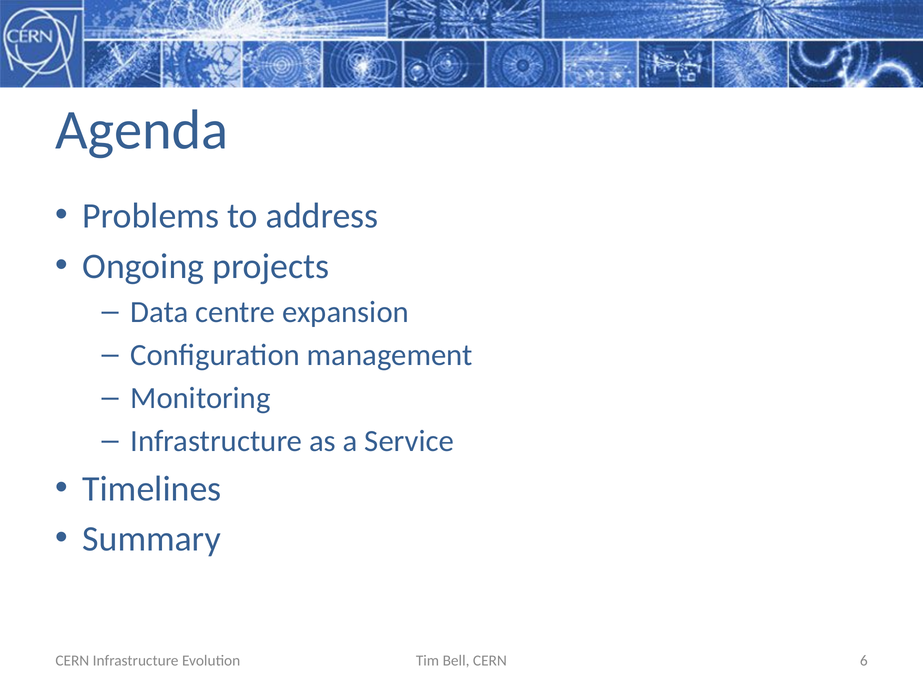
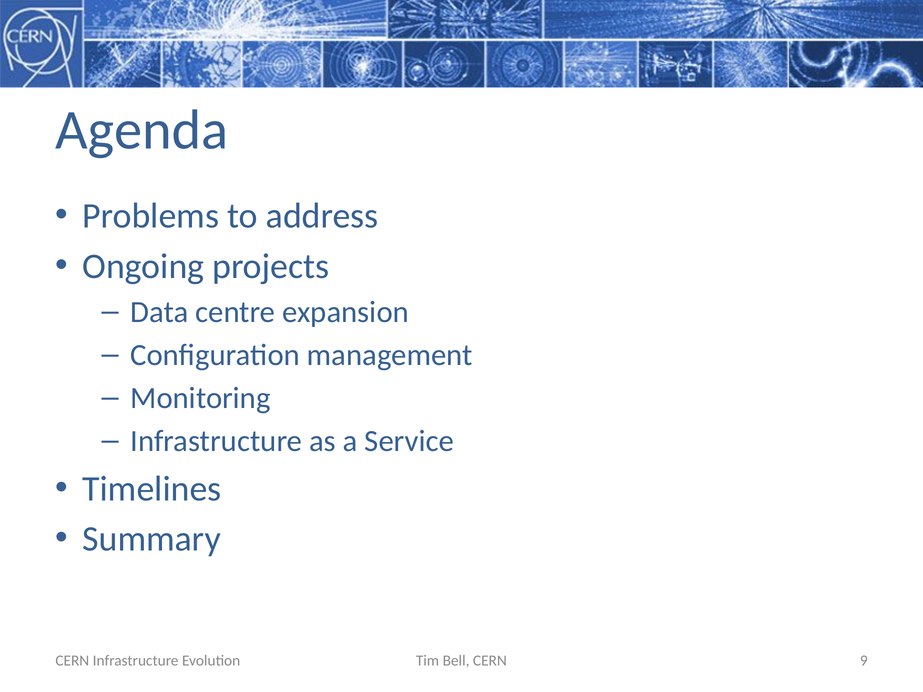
6: 6 -> 9
